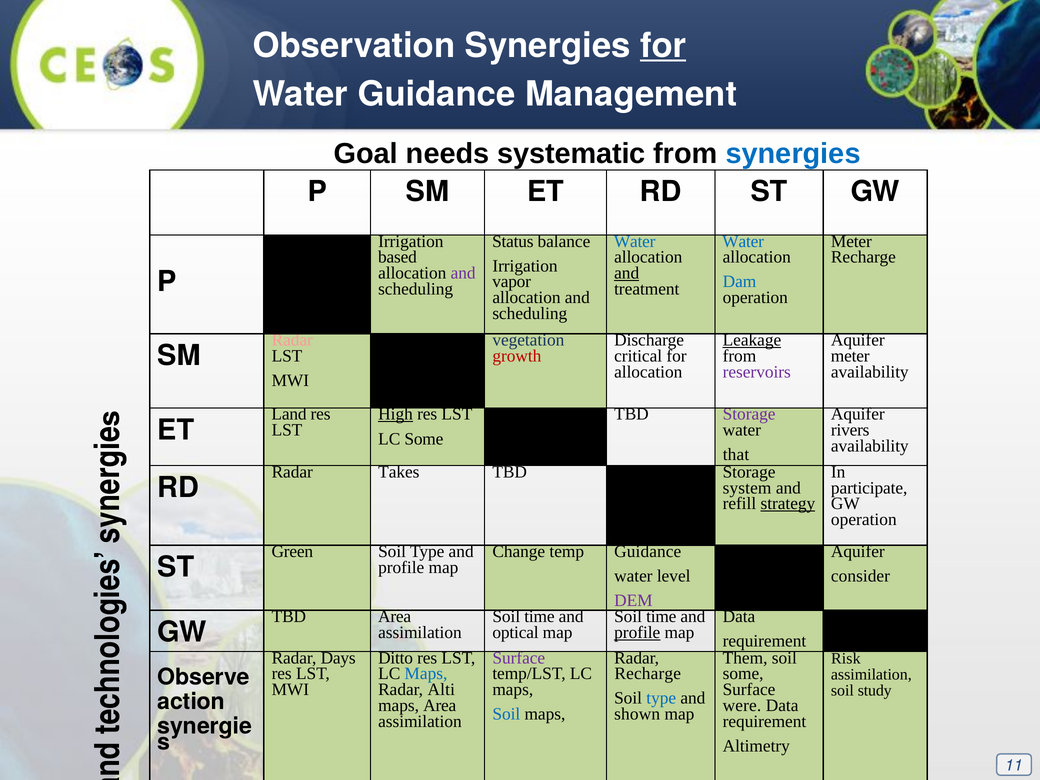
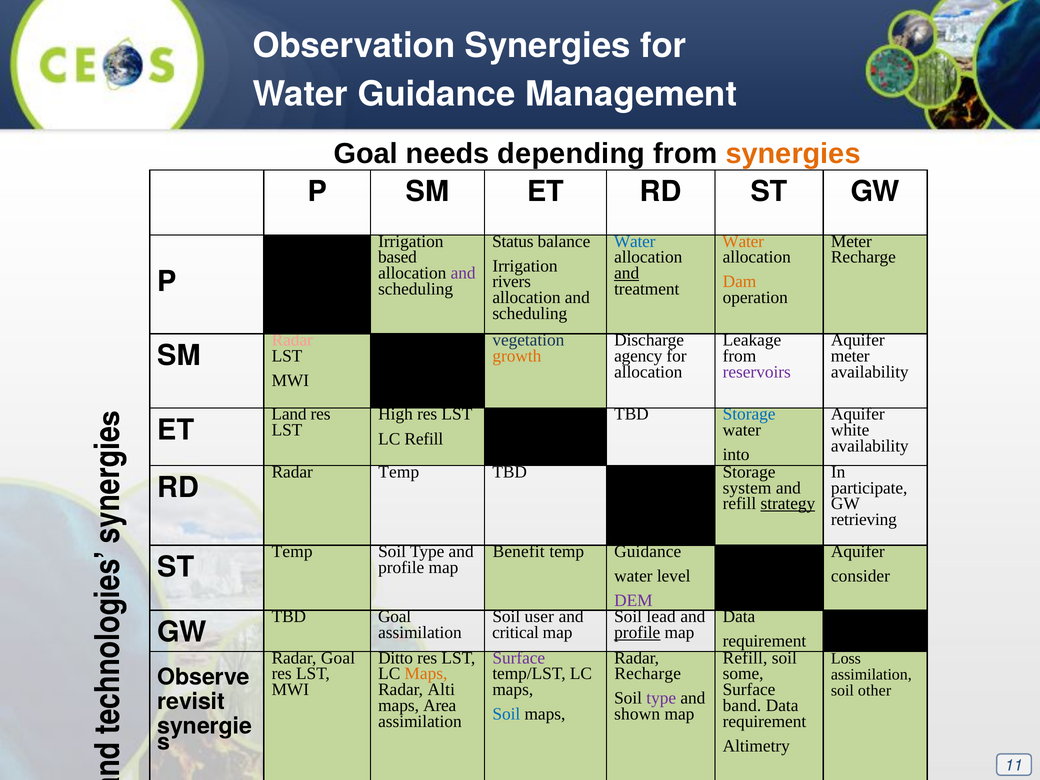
for at (663, 46) underline: present -> none
systematic: systematic -> depending
synergies at (793, 153) colour: blue -> orange
Water at (743, 241) colour: blue -> orange
vapor: vapor -> rivers
Dam colour: blue -> orange
Leakage underline: present -> none
growth colour: red -> orange
critical: critical -> agency
High underline: present -> none
Storage at (749, 414) colour: purple -> blue
rivers: rivers -> white
LC Some: Some -> Refill
that: that -> into
Radar Takes: Takes -> Temp
operation at (864, 520): operation -> retrieving
Green at (292, 552): Green -> Temp
Change: Change -> Benefit
TBD Area: Area -> Goal
time at (539, 617): time -> user
time at (661, 617): time -> lead
optical: optical -> critical
Radar Days: Days -> Goal
Them at (745, 658): Them -> Refill
Risk: Risk -> Loss
Maps at (426, 674) colour: blue -> orange
study: study -> other
type at (661, 698) colour: blue -> purple
action: action -> revisit
were: were -> band
